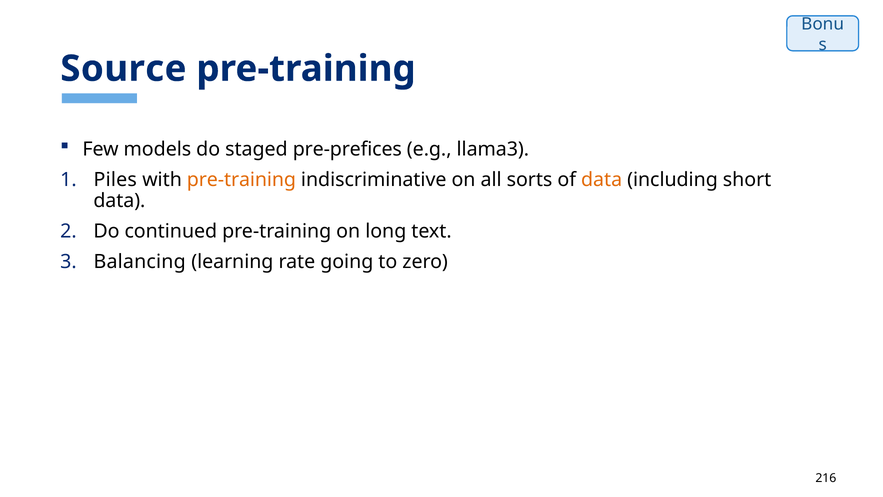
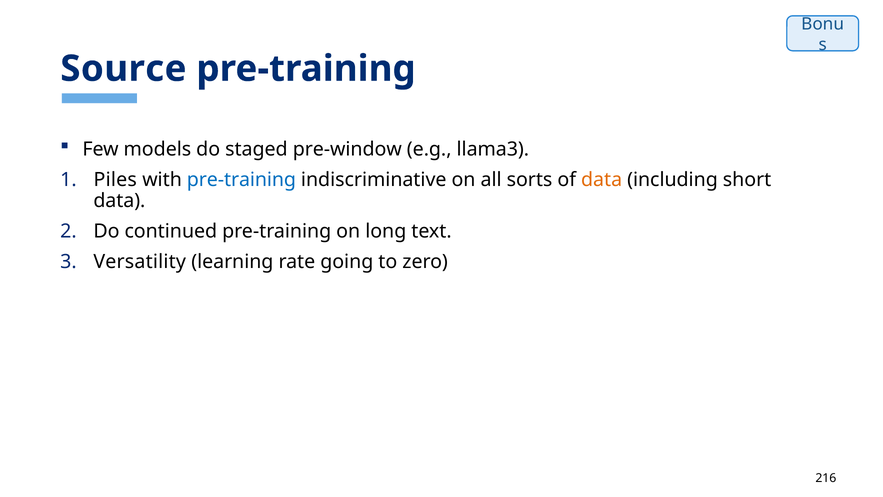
pre-prefices: pre-prefices -> pre-window
pre-training at (241, 179) colour: orange -> blue
Balancing: Balancing -> Versatility
